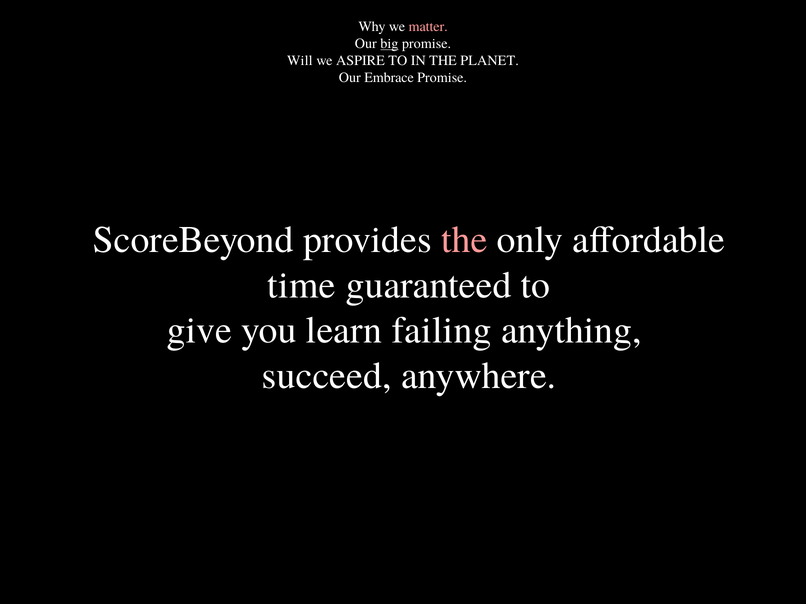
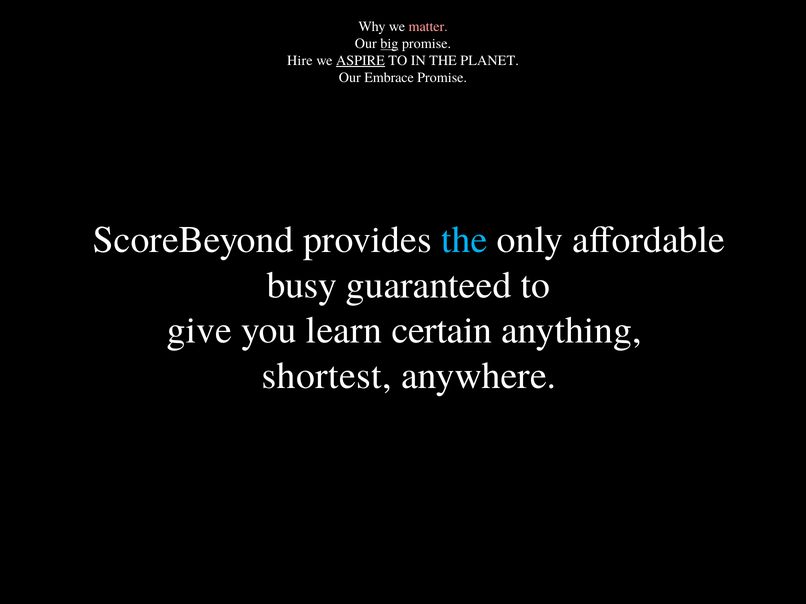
Will: Will -> Hire
ASPIRE underline: none -> present
the at (464, 240) colour: pink -> light blue
time: time -> busy
failing: failing -> certain
succeed: succeed -> shortest
